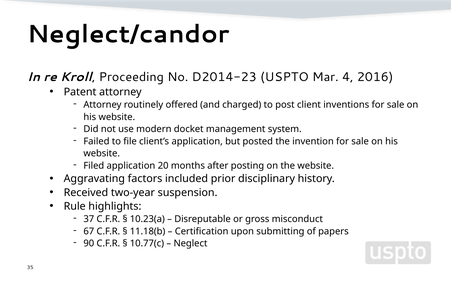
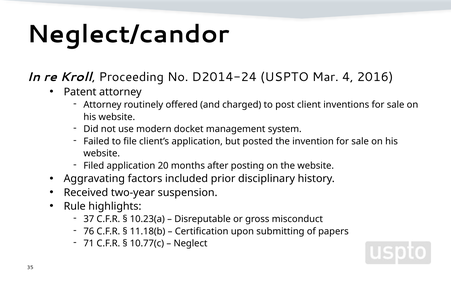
D2014-23: D2014-23 -> D2014-24
67: 67 -> 76
90: 90 -> 71
